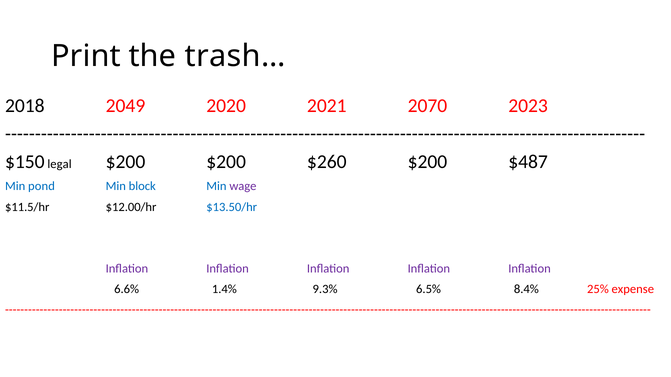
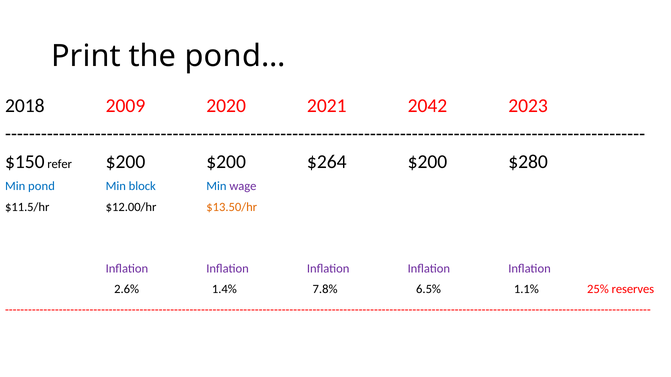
trash…: trash… -> pond…
2049: 2049 -> 2009
2070: 2070 -> 2042
legal: legal -> refer
$260: $260 -> $264
$487: $487 -> $280
$13.50/hr colour: blue -> orange
6.6%: 6.6% -> 2.6%
9.3%: 9.3% -> 7.8%
8.4%: 8.4% -> 1.1%
expense: expense -> reserves
